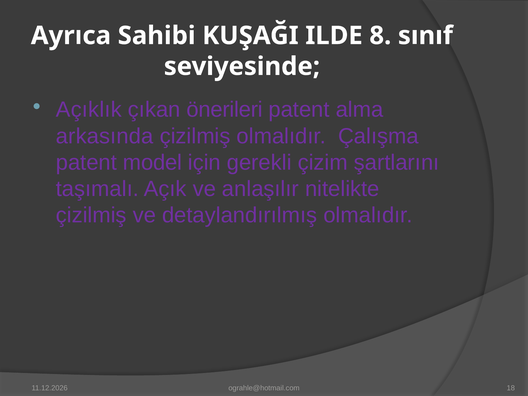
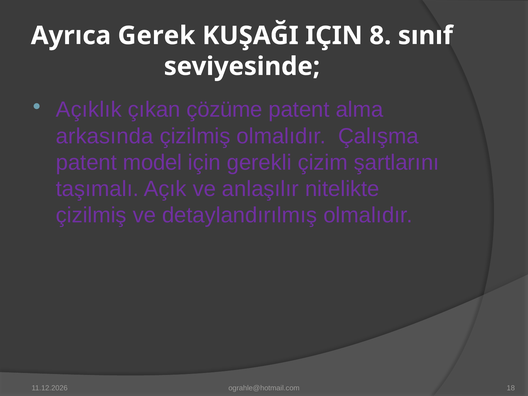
Sahibi: Sahibi -> Gerek
KUŞAĞI ILDE: ILDE -> IÇIN
önerileri: önerileri -> çözüme
